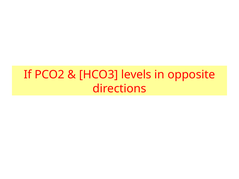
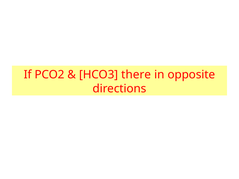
levels: levels -> there
